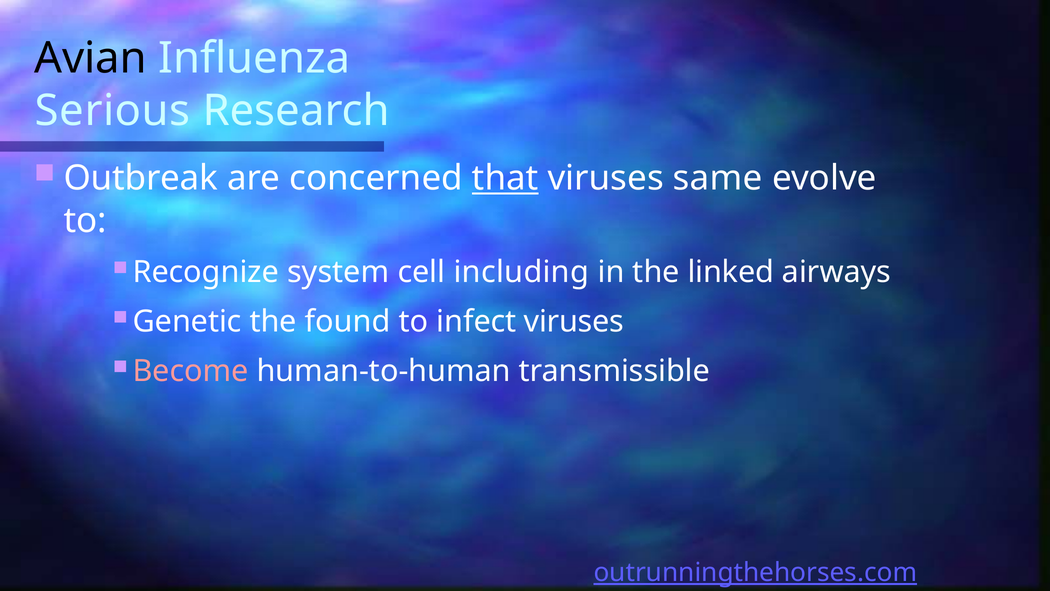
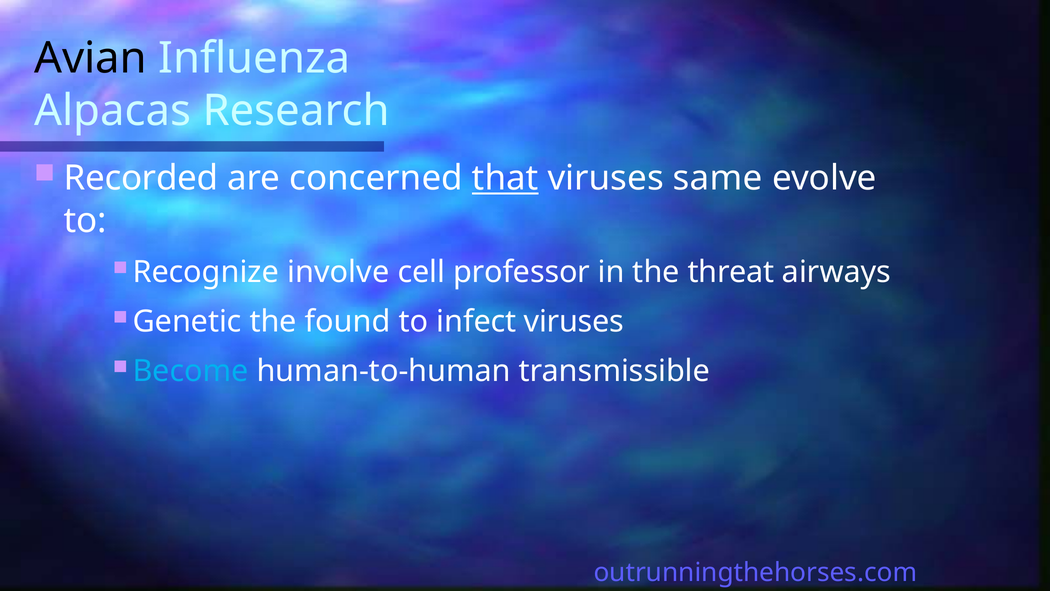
Serious: Serious -> Alpacas
Outbreak: Outbreak -> Recorded
system: system -> involve
including: including -> professor
linked: linked -> threat
Become colour: pink -> light blue
outrunningthehorses.com underline: present -> none
